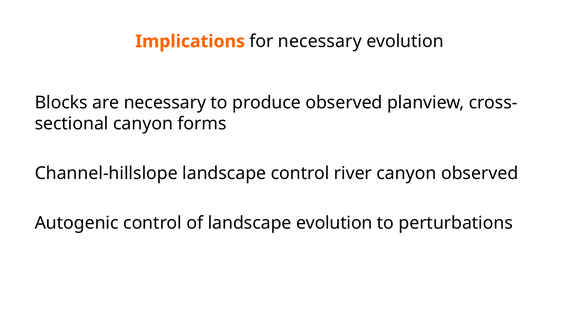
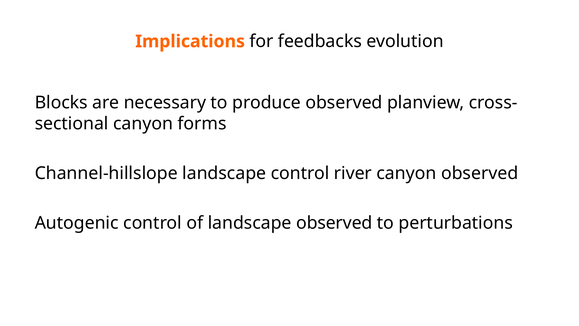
for necessary: necessary -> feedbacks
landscape evolution: evolution -> observed
